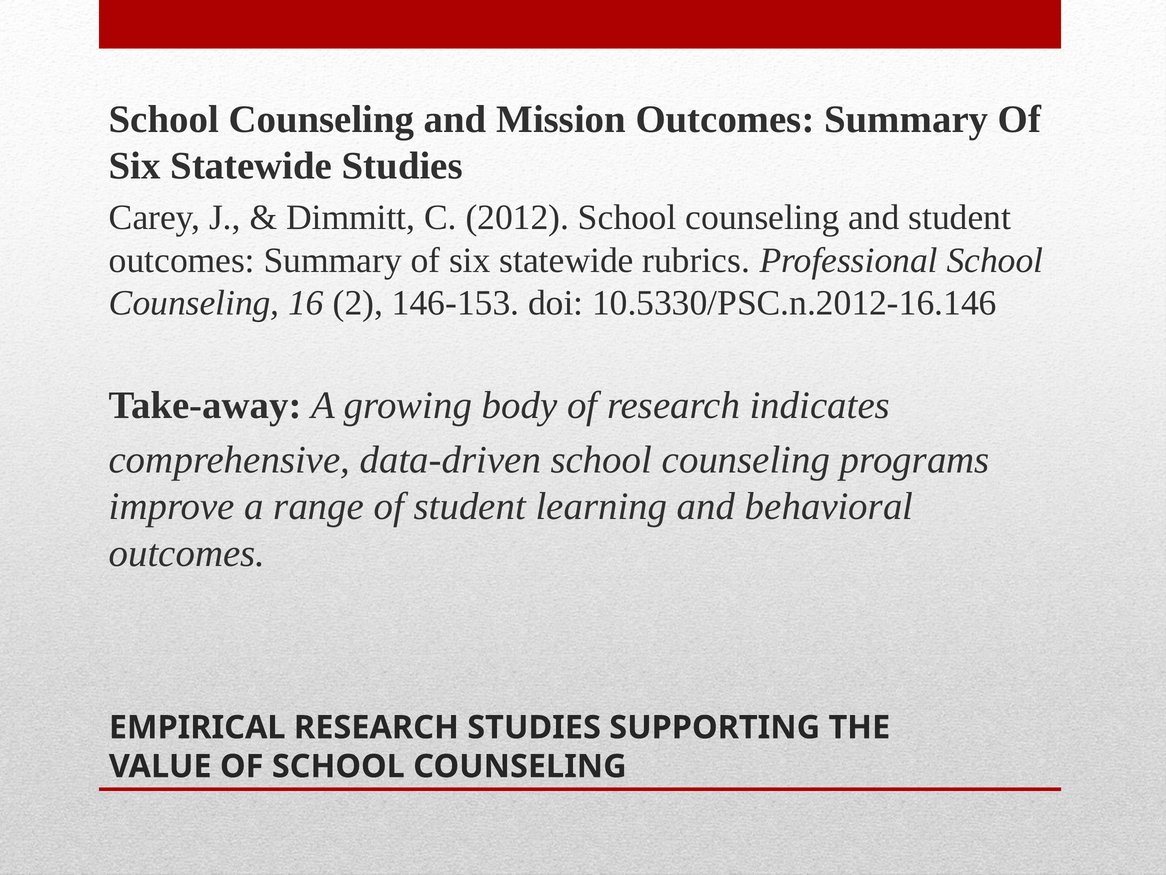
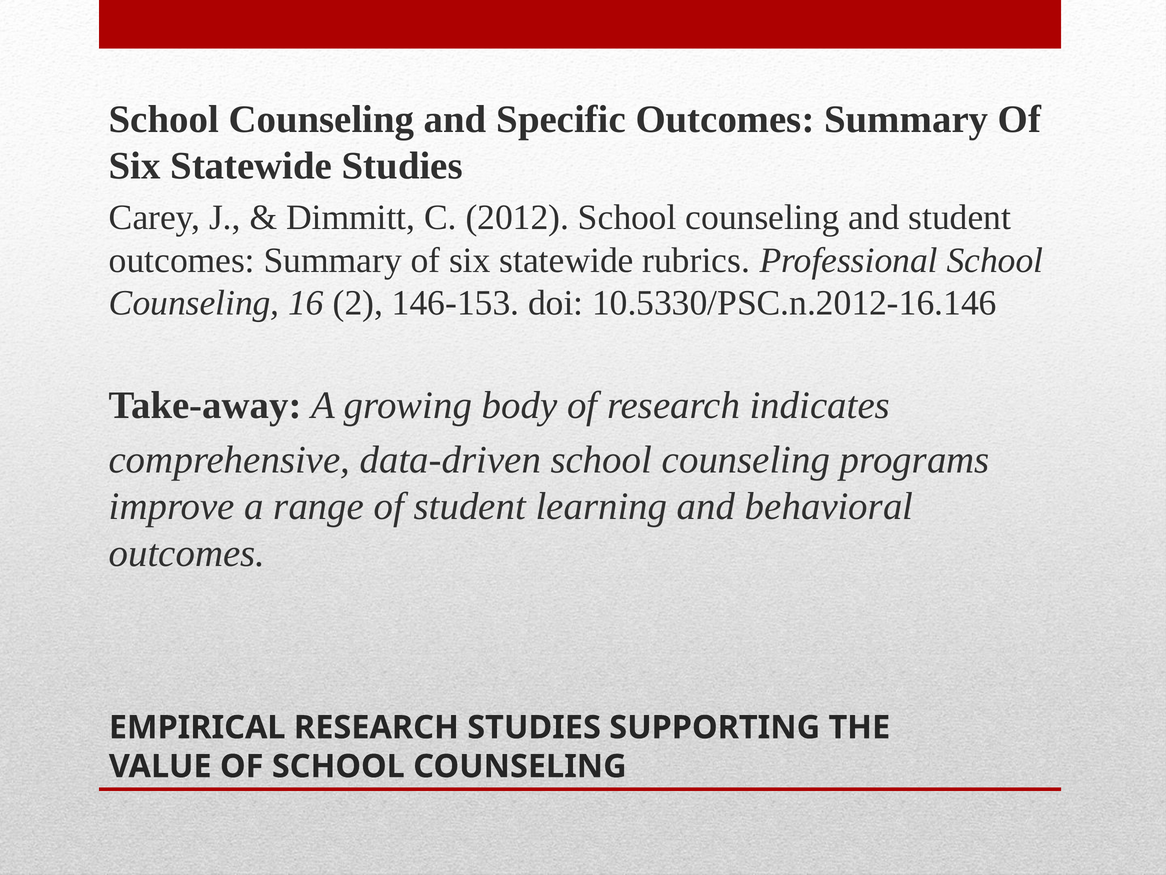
Mission: Mission -> Specific
